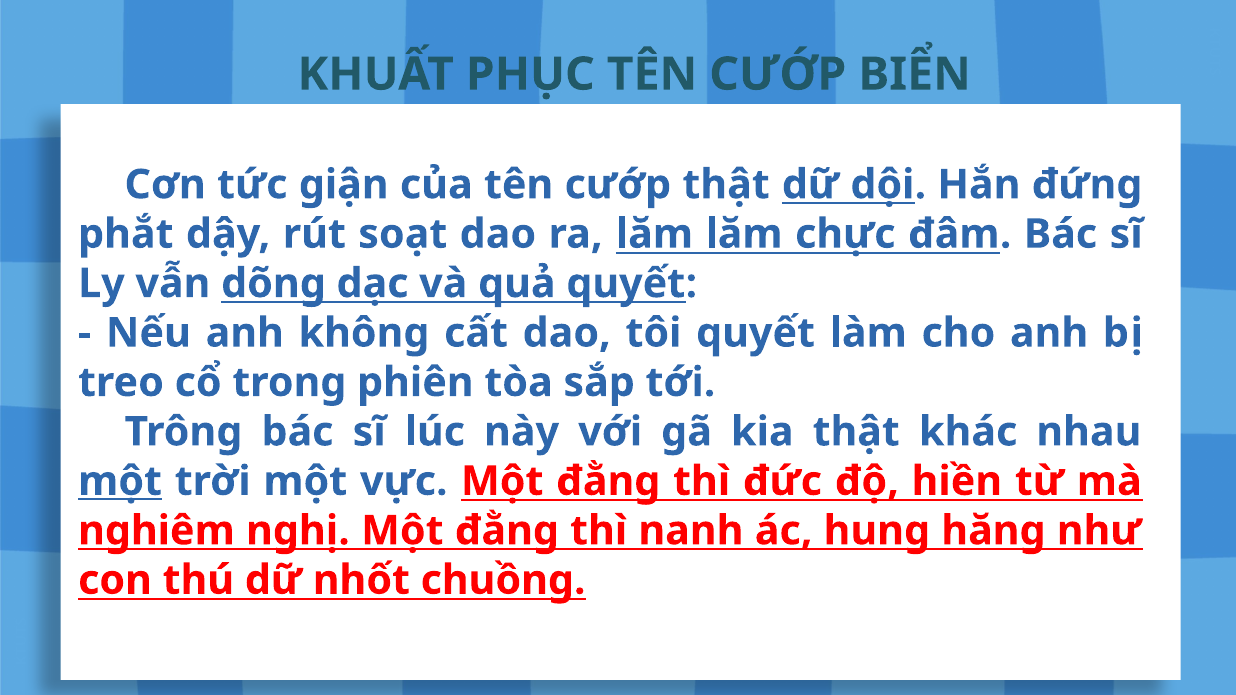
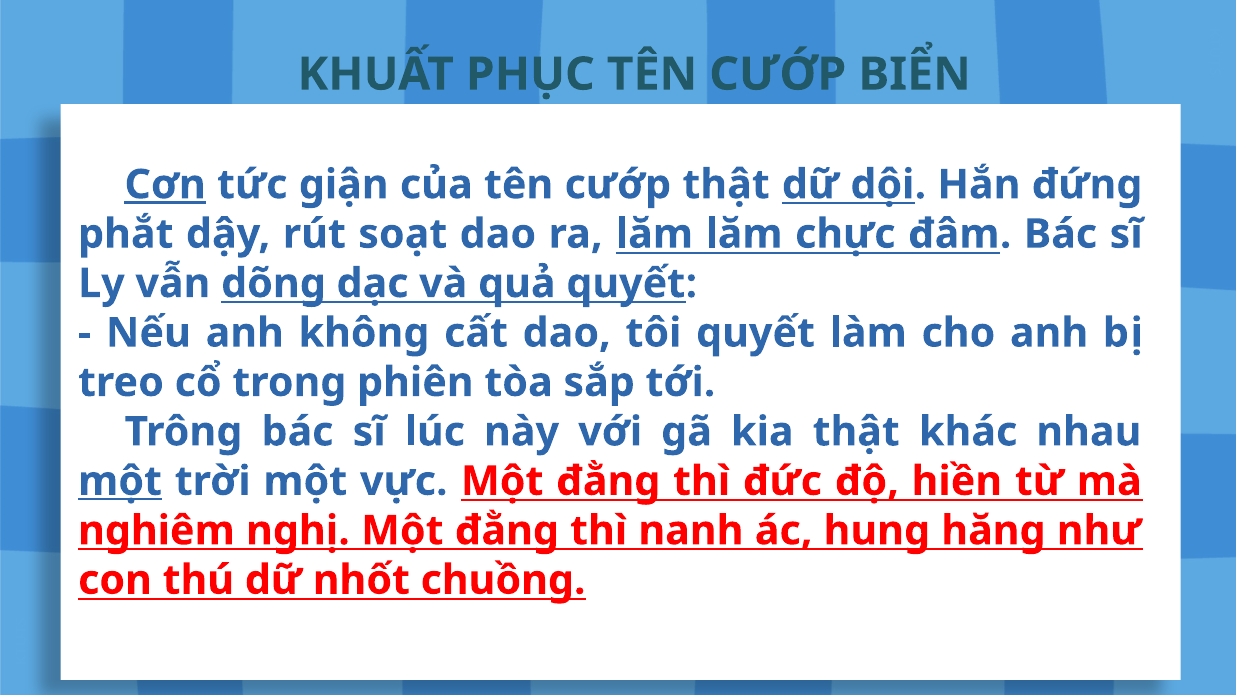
Cơn at (165, 185) underline: none -> present
